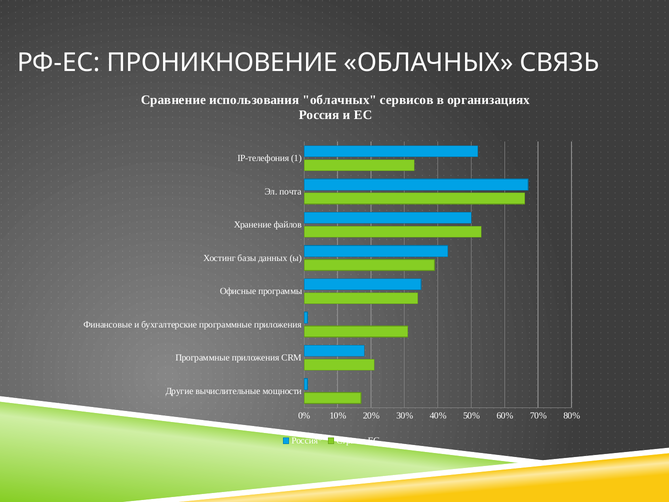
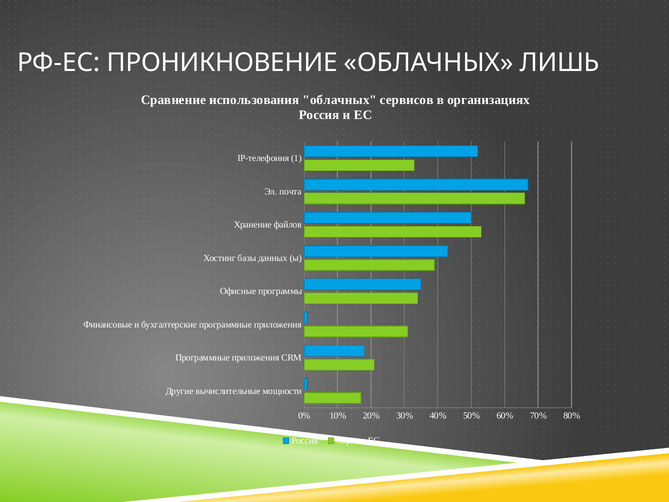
СВЯЗЬ: СВЯЗЬ -> ЛИШЬ
